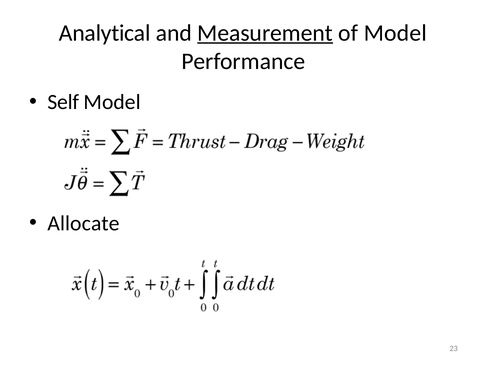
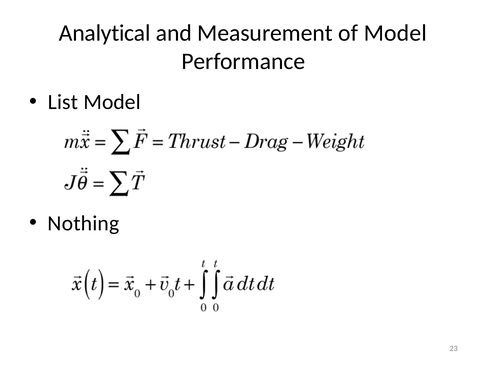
Measurement underline: present -> none
Self: Self -> List
Allocate: Allocate -> Nothing
